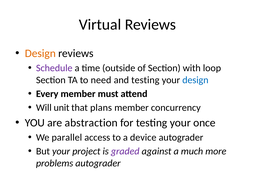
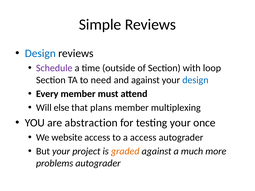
Virtual: Virtual -> Simple
Design at (40, 53) colour: orange -> blue
and testing: testing -> against
unit: unit -> else
concurrency: concurrency -> multiplexing
parallel: parallel -> website
a device: device -> access
graded colour: purple -> orange
